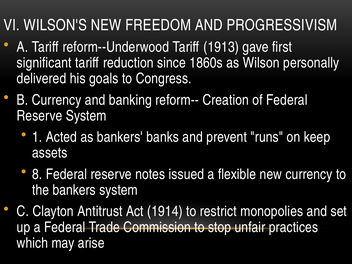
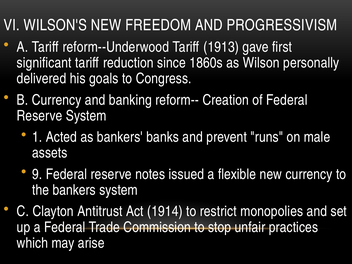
keep: keep -> male
8: 8 -> 9
